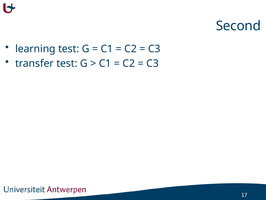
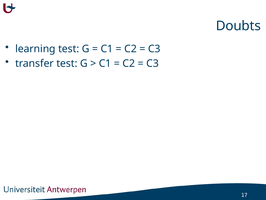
Second: Second -> Doubts
